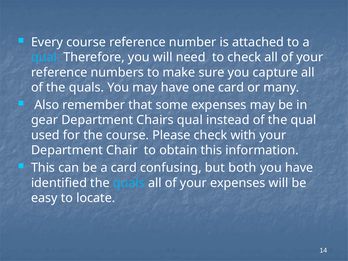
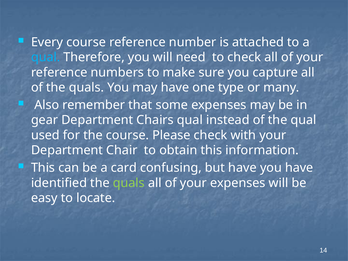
one card: card -> type
but both: both -> have
quals at (129, 183) colour: light blue -> light green
